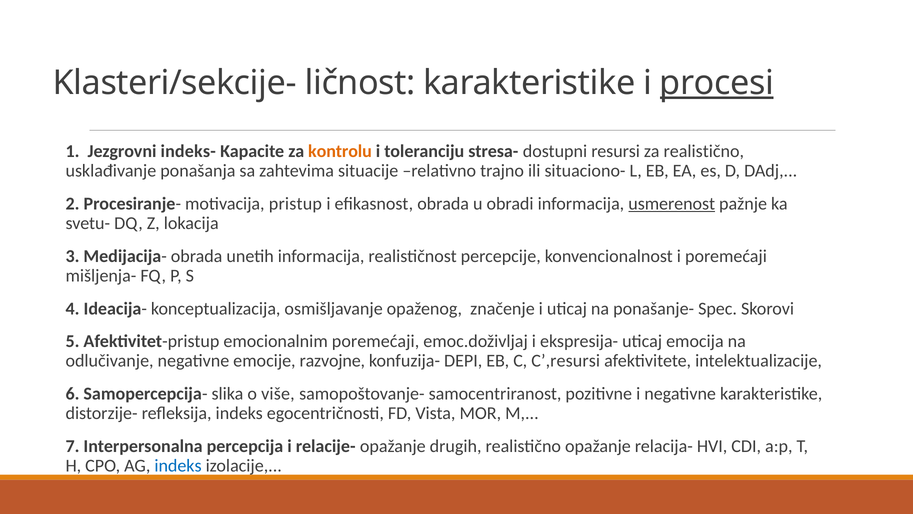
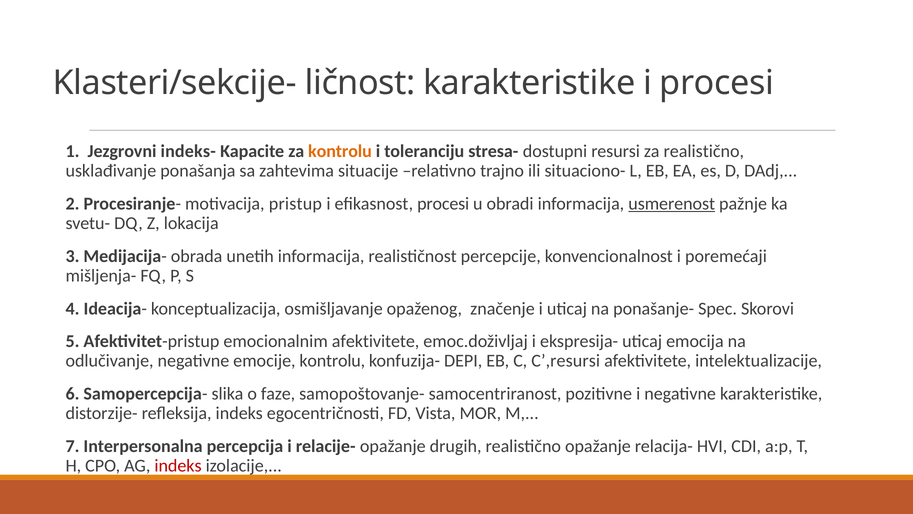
procesi at (717, 83) underline: present -> none
efikasnost obrada: obrada -> procesi
emocionalnim poremećaji: poremećaji -> afektivitete
emocije razvojne: razvojne -> kontrolu
više: više -> faze
indeks at (178, 465) colour: blue -> red
